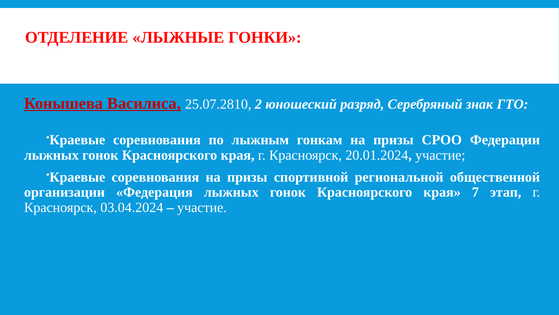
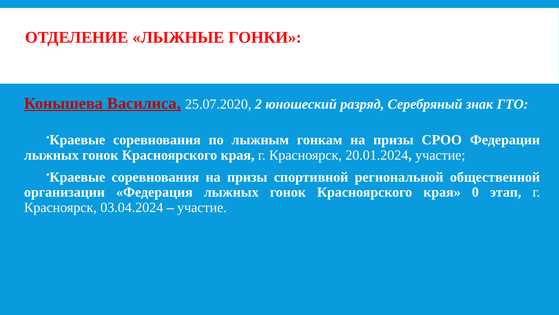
25.07.2810: 25.07.2810 -> 25.07.2020
7: 7 -> 0
